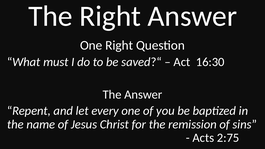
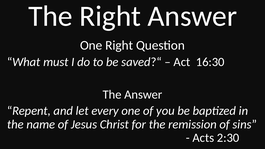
2:75: 2:75 -> 2:30
